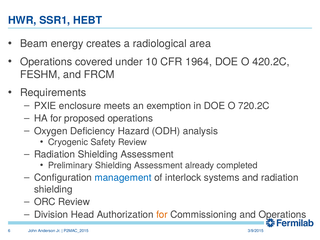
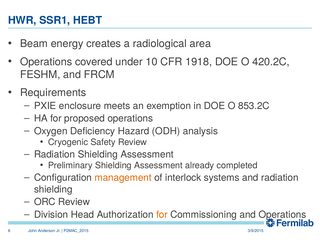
1964: 1964 -> 1918
720.2C: 720.2C -> 853.2C
management colour: blue -> orange
